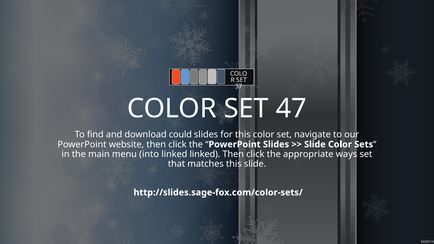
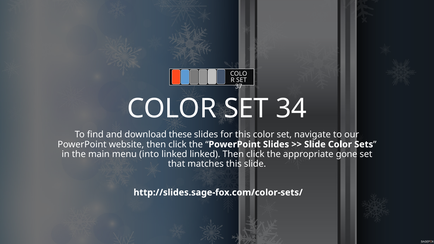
47: 47 -> 34
could: could -> these
ways: ways -> gone
